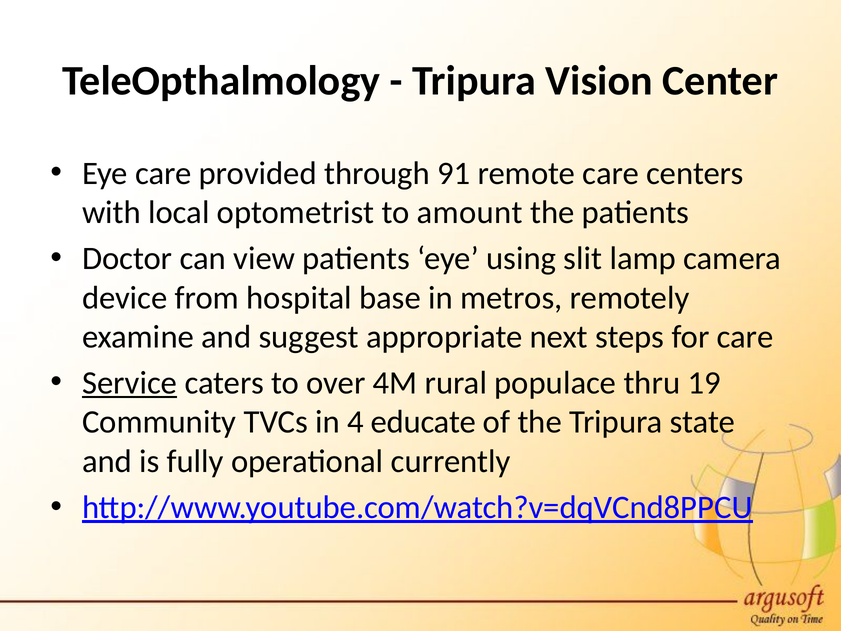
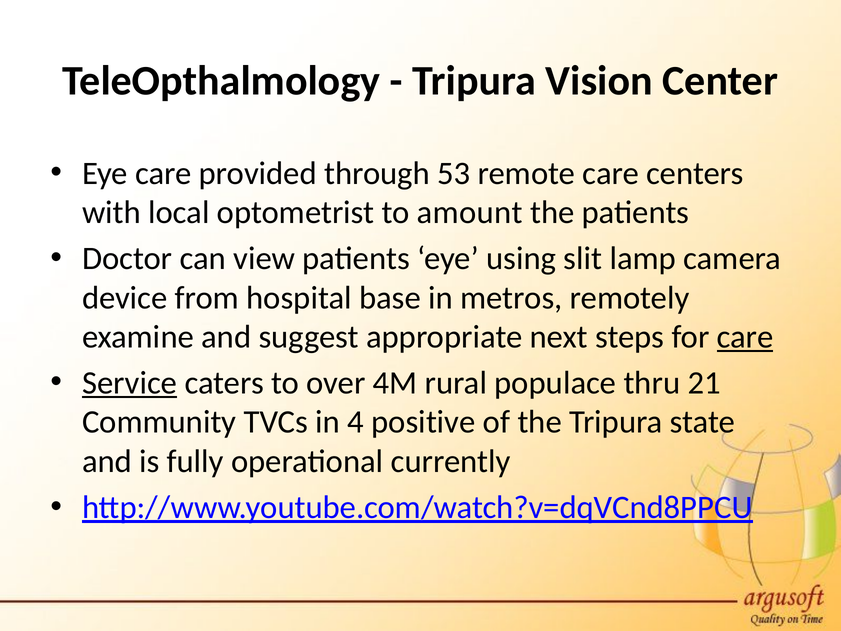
91: 91 -> 53
care at (745, 337) underline: none -> present
19: 19 -> 21
educate: educate -> positive
